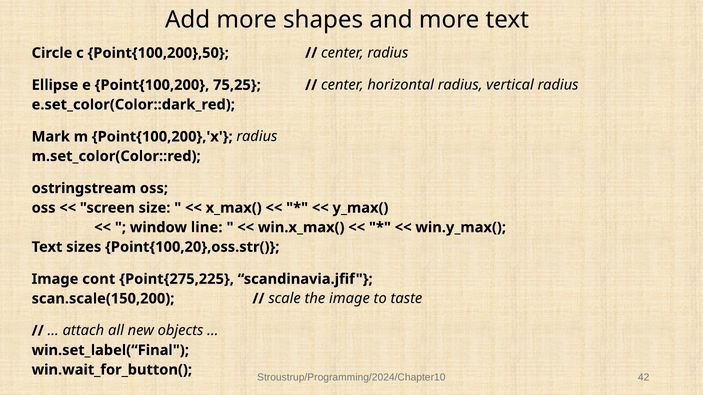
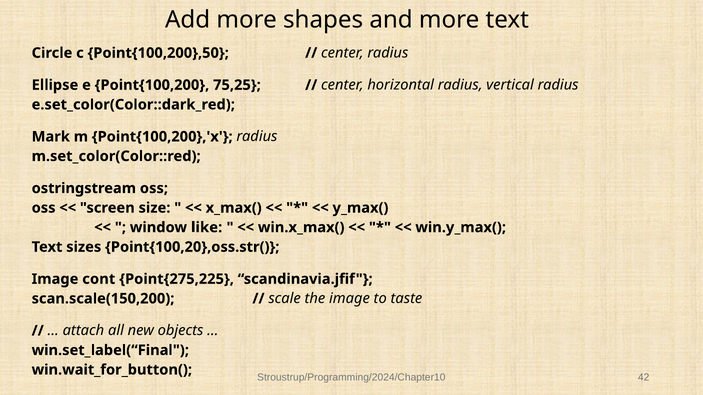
line: line -> like
